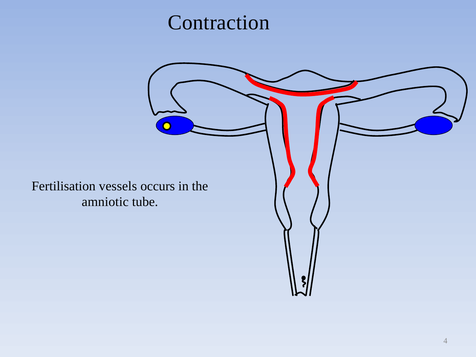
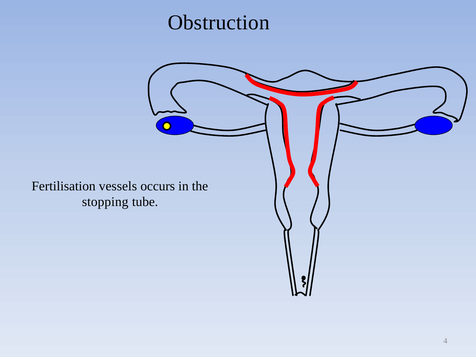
Contraction: Contraction -> Obstruction
amniotic: amniotic -> stopping
